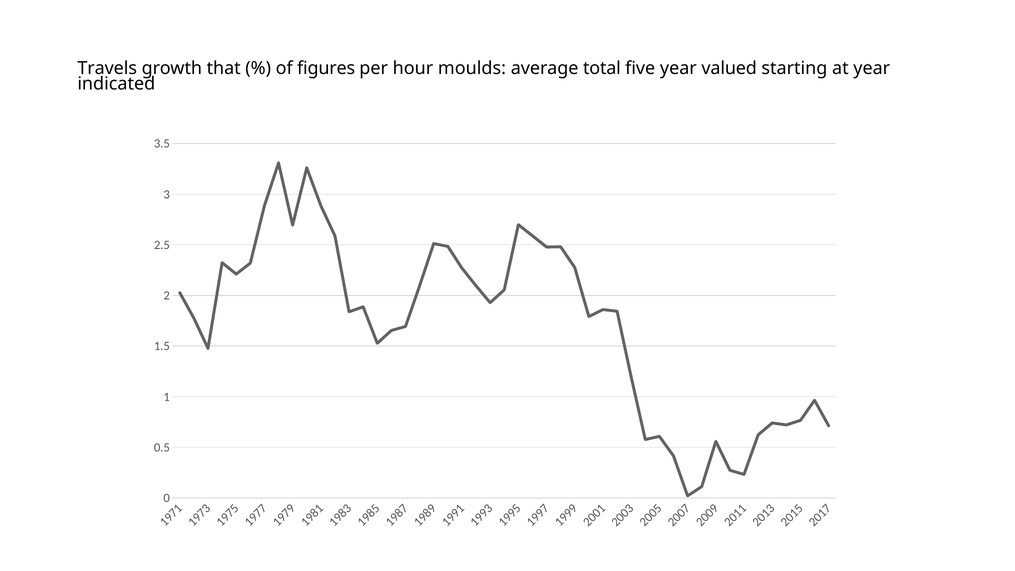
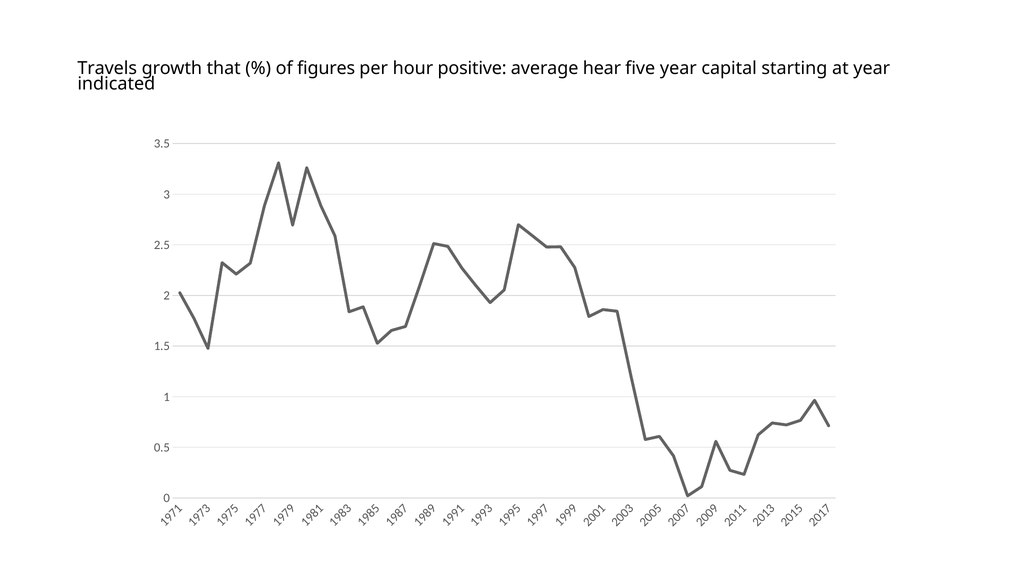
moulds: moulds -> positive
total: total -> hear
valued: valued -> capital
